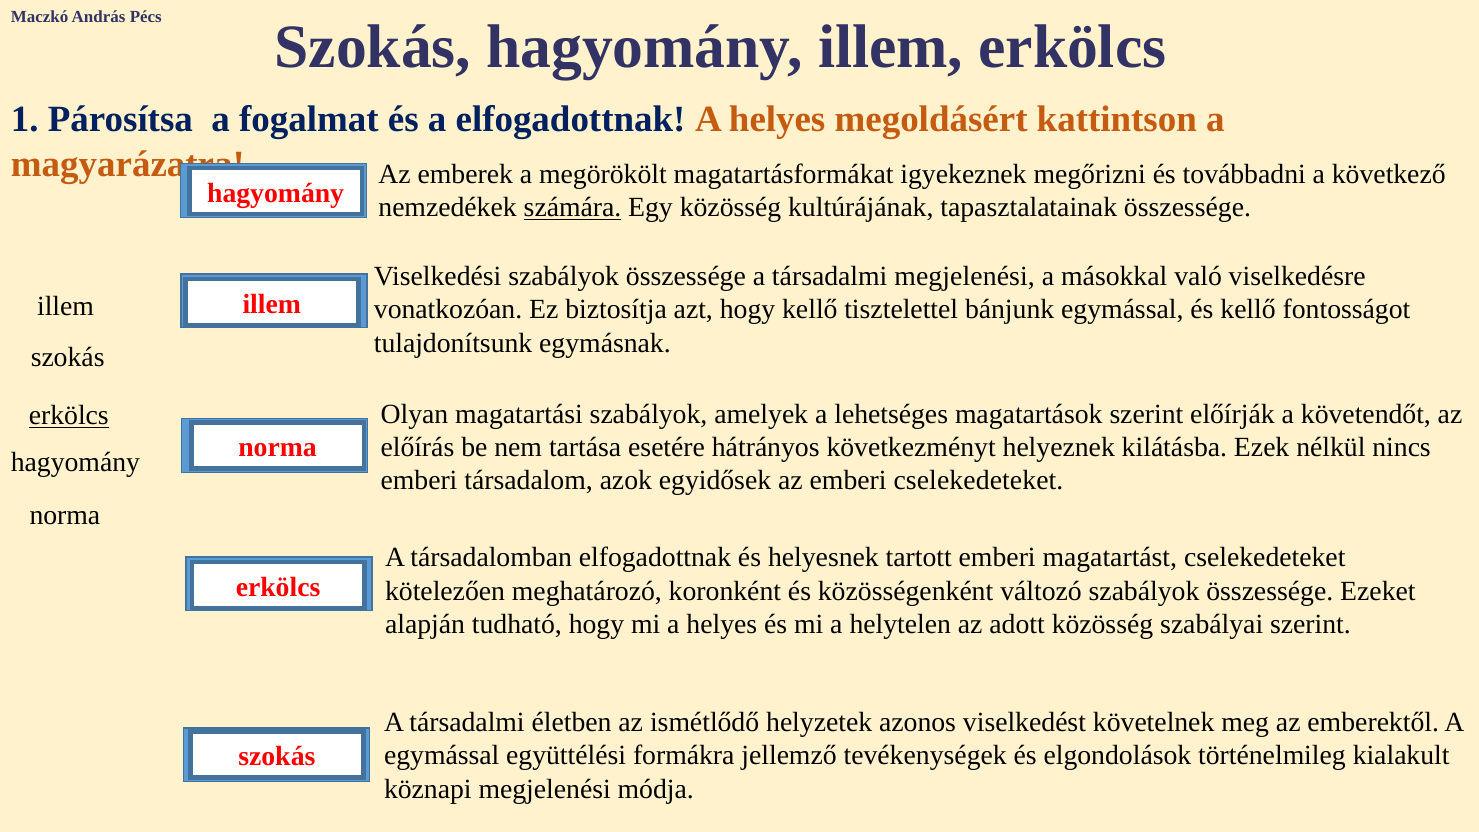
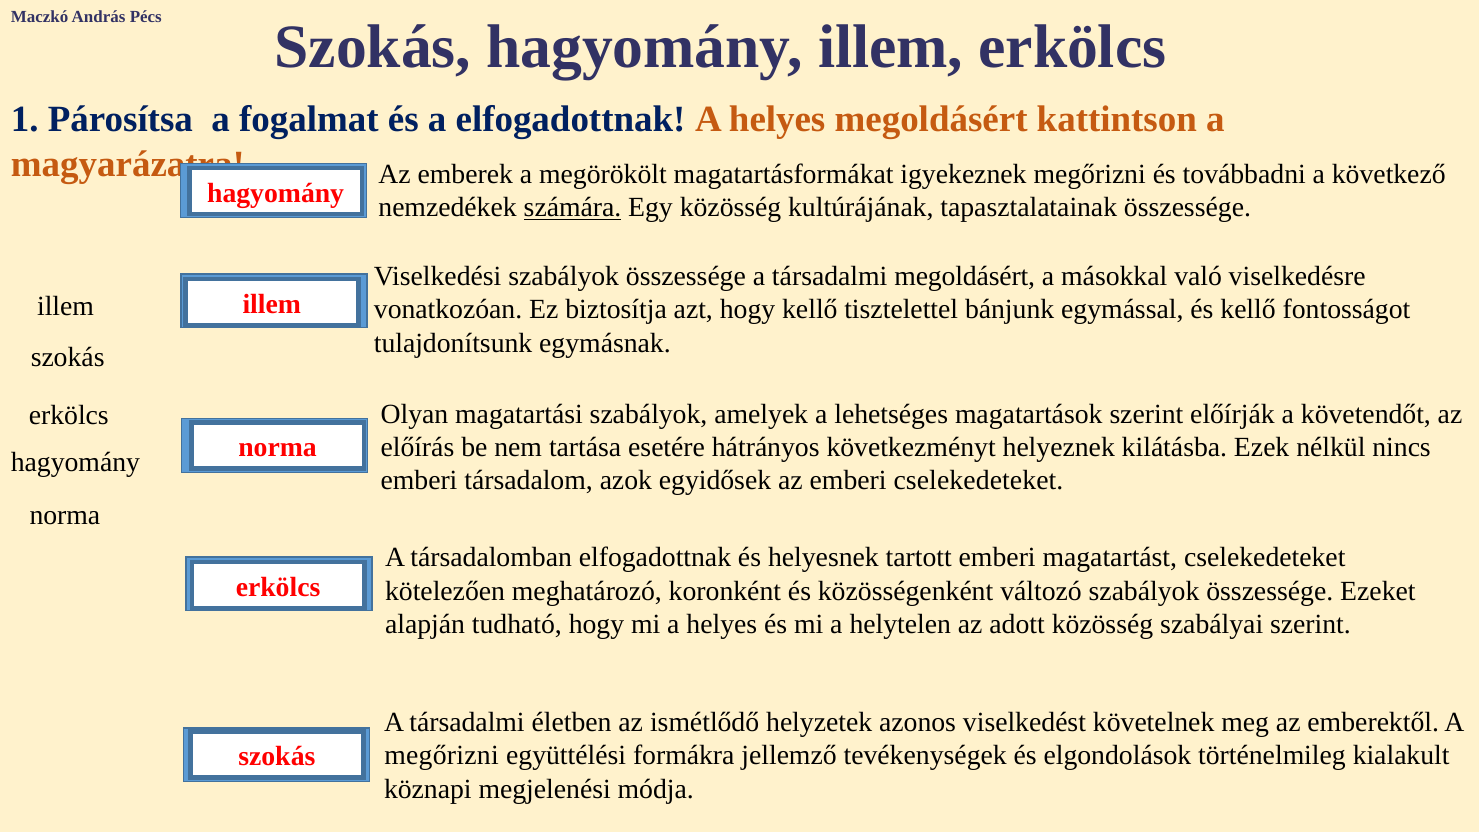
társadalmi megjelenési: megjelenési -> megoldásért
erkölcs at (69, 416) underline: present -> none
egymással at (442, 756): egymással -> megőrizni
